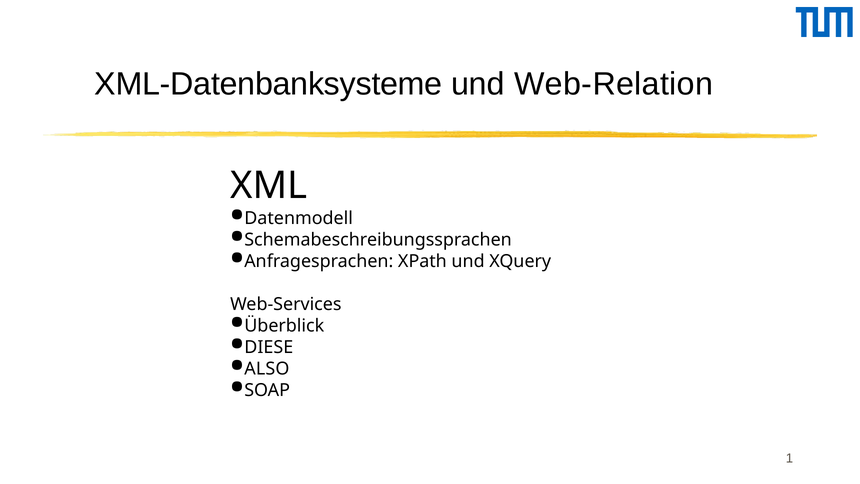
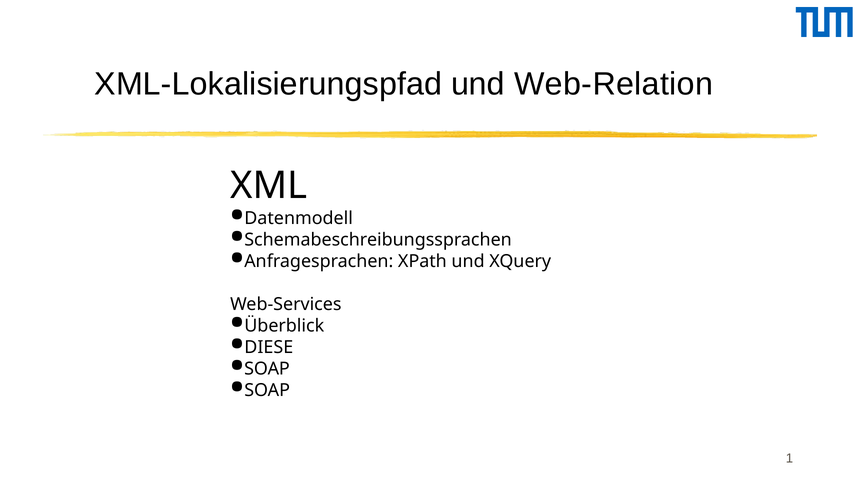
XML-Datenbanksysteme: XML-Datenbanksysteme -> XML-Lokalisierungspfad
ALSO at (267, 368): ALSO -> SOAP
